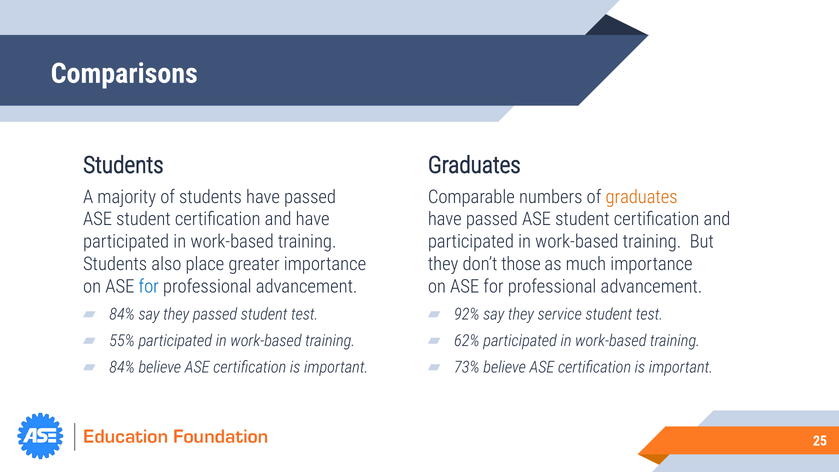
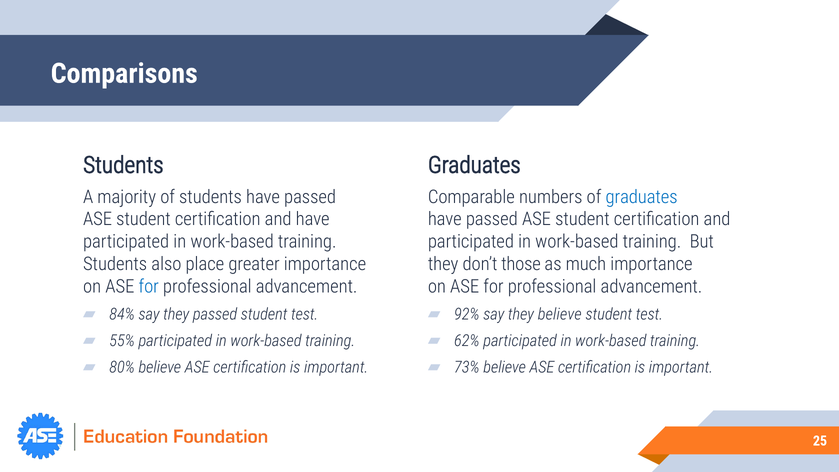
graduates at (642, 197) colour: orange -> blue
they service: service -> believe
84% at (122, 367): 84% -> 80%
